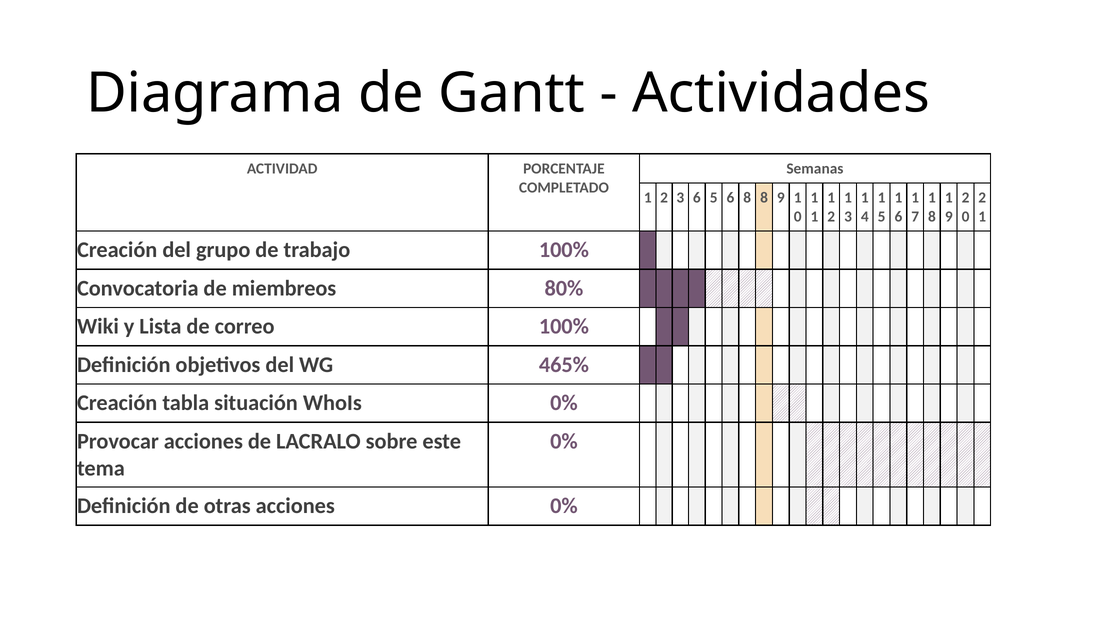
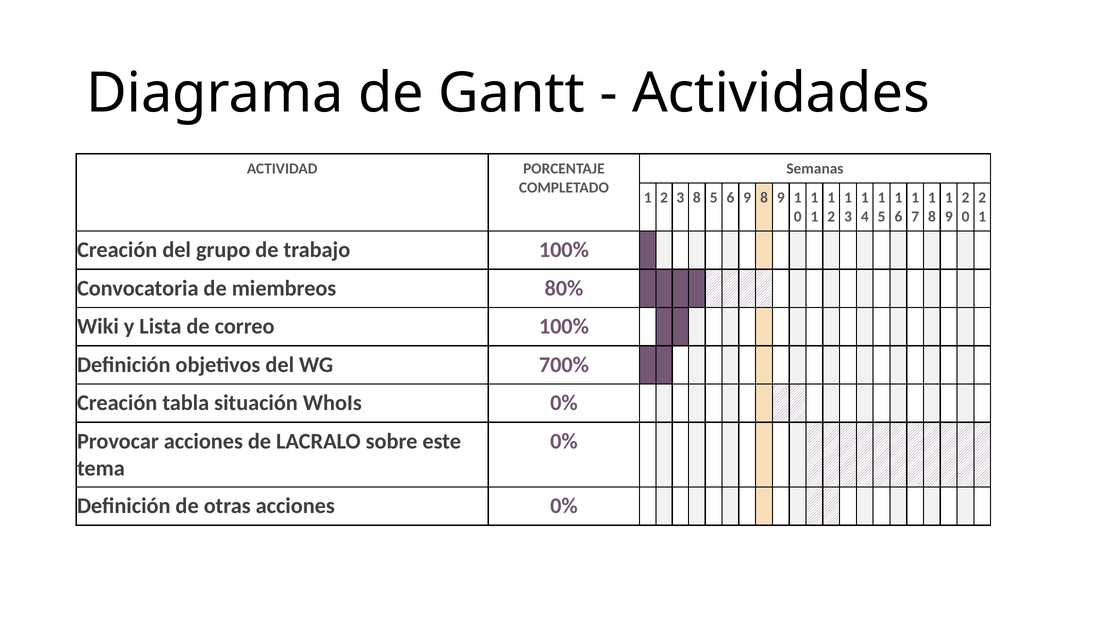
3 6: 6 -> 8
6 8: 8 -> 9
465%: 465% -> 700%
